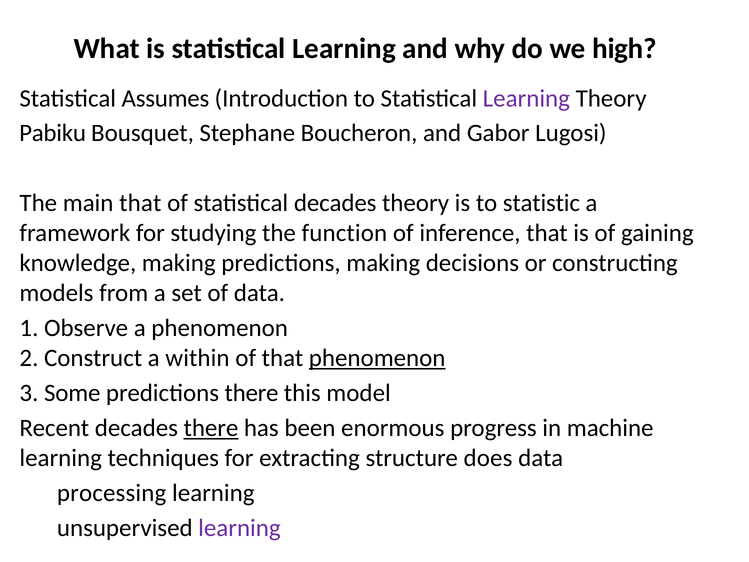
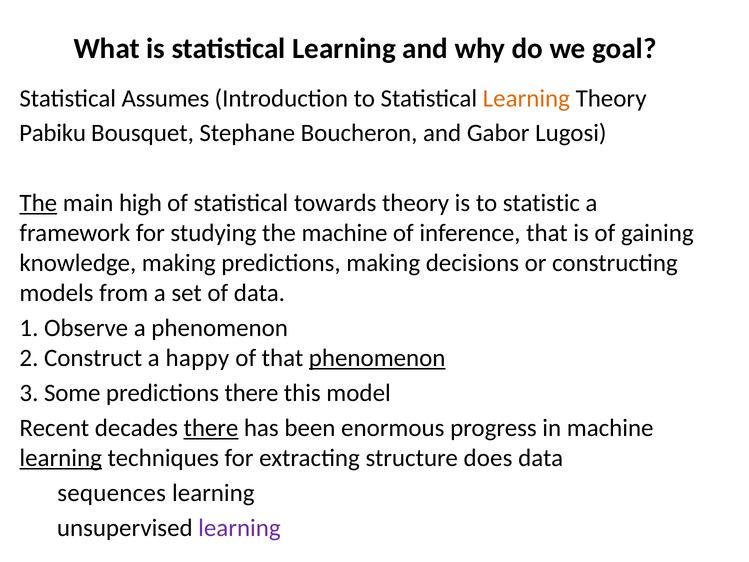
high: high -> goal
Learning at (526, 98) colour: purple -> orange
The at (38, 203) underline: none -> present
main that: that -> high
statistical decades: decades -> towards
the function: function -> machine
within: within -> happy
learning at (61, 458) underline: none -> present
processing: processing -> sequences
